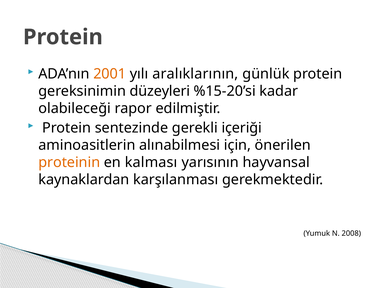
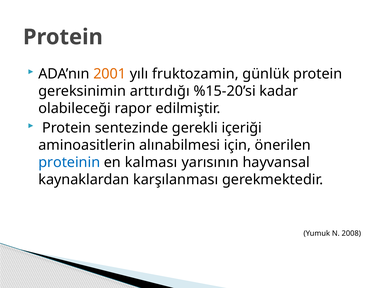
aralıklarının: aralıklarının -> fruktozamin
düzeyleri: düzeyleri -> arttırdığı
proteinin colour: orange -> blue
